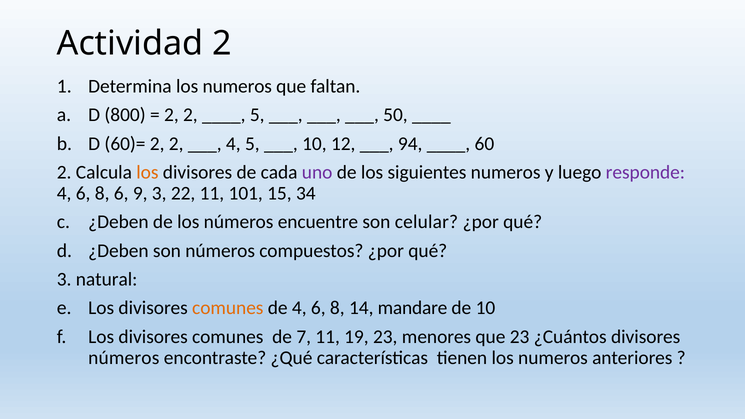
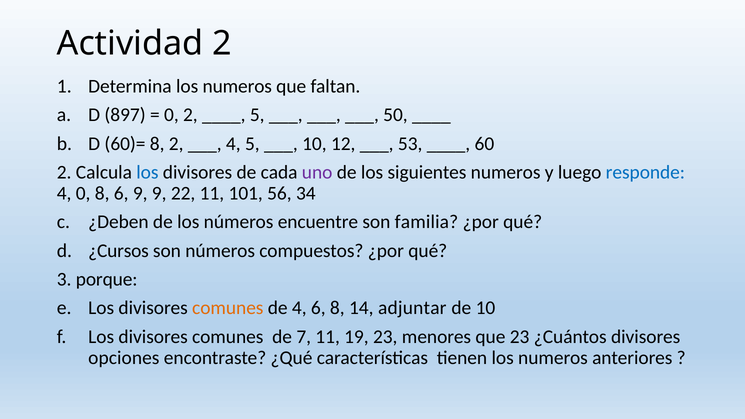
800: 800 -> 897
2 at (171, 115): 2 -> 0
60)= 2: 2 -> 8
94: 94 -> 53
los at (147, 172) colour: orange -> blue
responde colour: purple -> blue
6 at (83, 193): 6 -> 0
9 3: 3 -> 9
15: 15 -> 56
celular: celular -> familia
d ¿Deben: ¿Deben -> ¿Cursos
natural: natural -> porque
mandare: mandare -> adjuntar
números at (124, 358): números -> opciones
